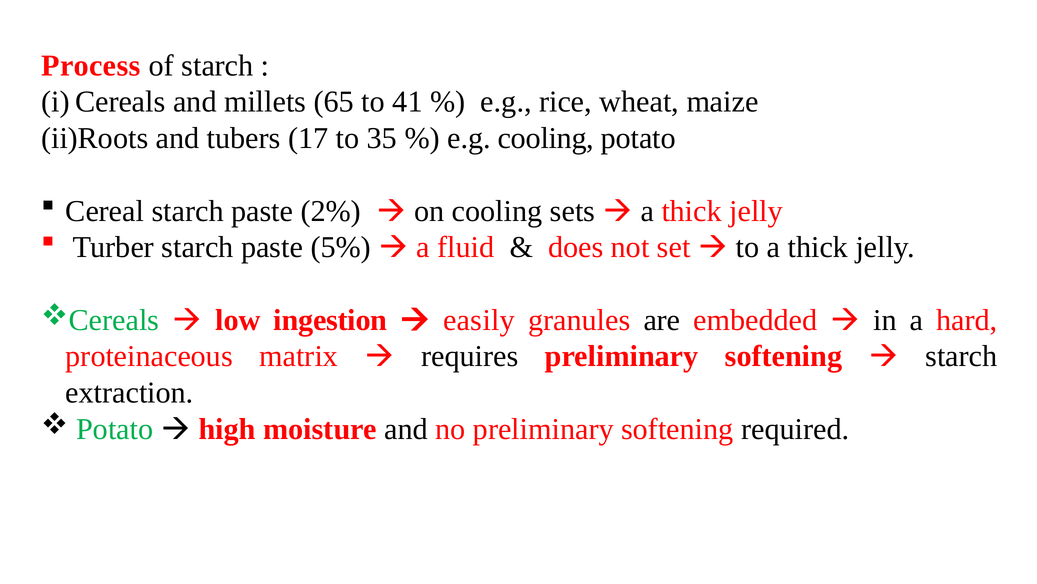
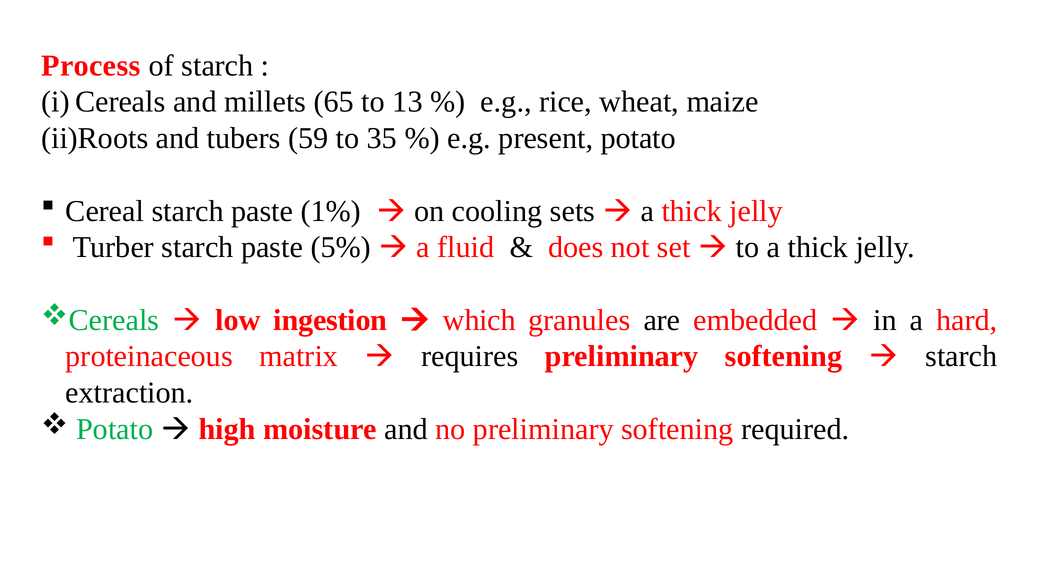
41: 41 -> 13
17: 17 -> 59
e.g cooling: cooling -> present
2%: 2% -> 1%
easily: easily -> which
